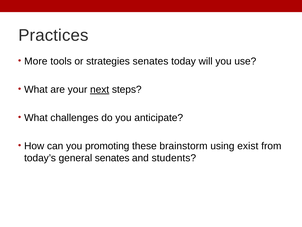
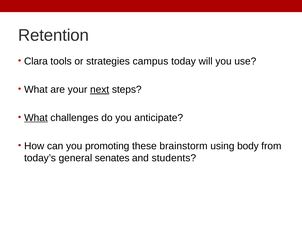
Practices: Practices -> Retention
More: More -> Clara
strategies senates: senates -> campus
What at (36, 117) underline: none -> present
exist: exist -> body
